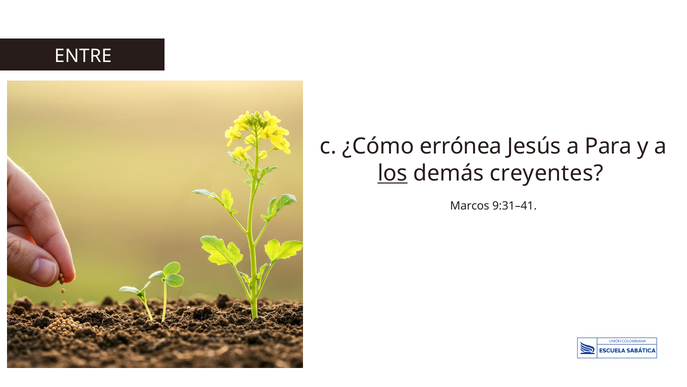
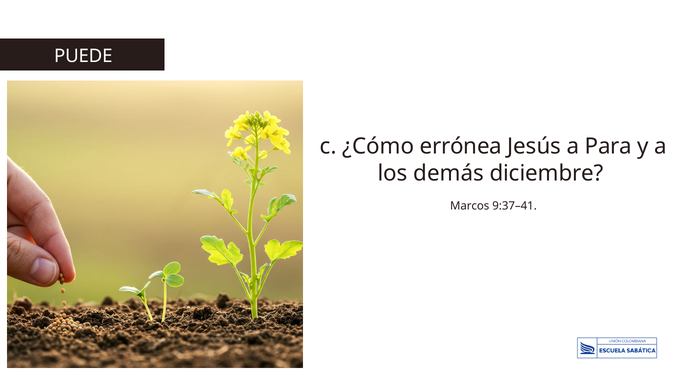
ENTRE: ENTRE -> PUEDE
los underline: present -> none
creyentes: creyentes -> diciembre
9:31–41: 9:31–41 -> 9:37–41
